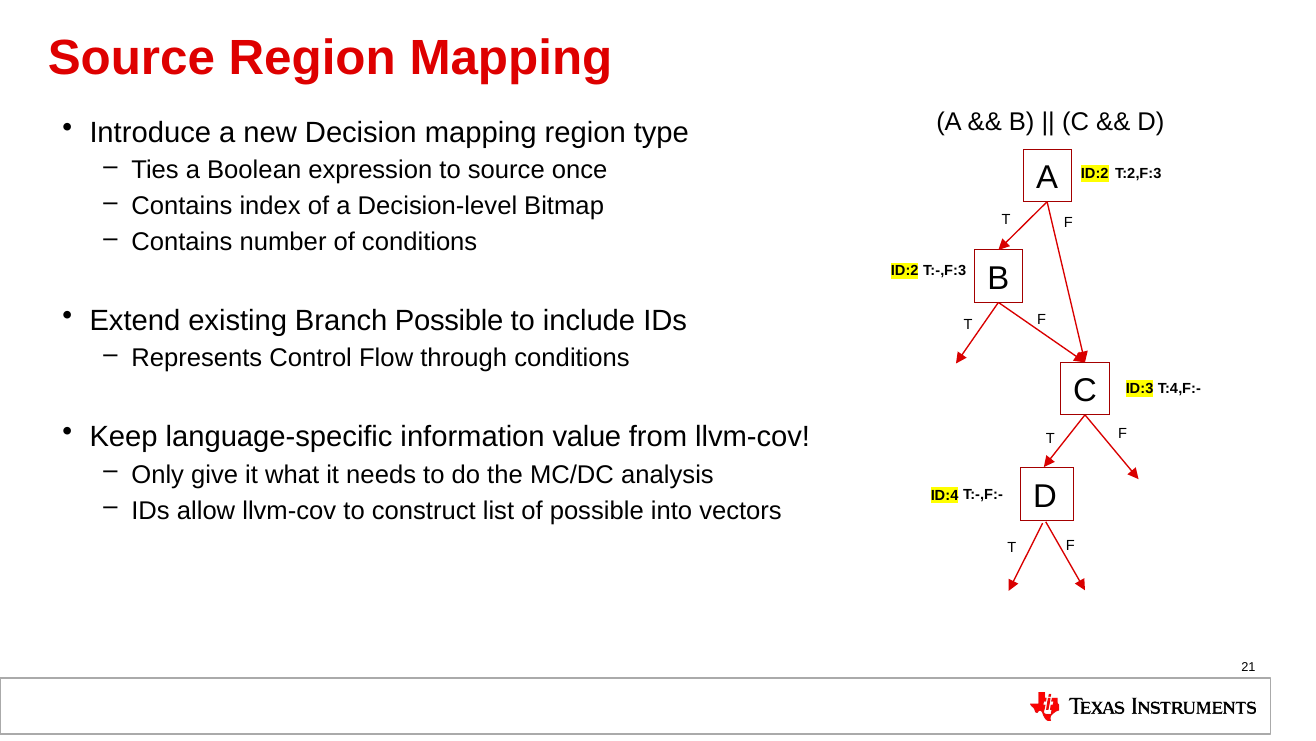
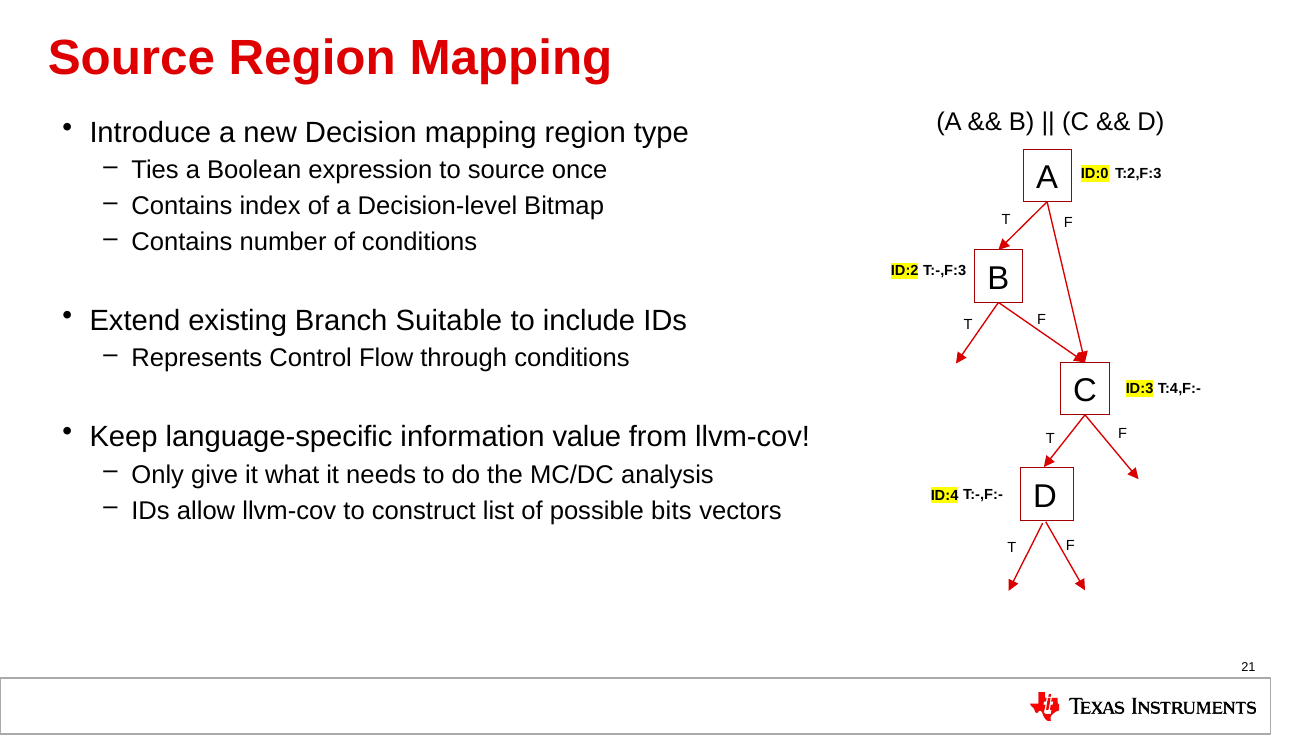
ID:2 at (1095, 174): ID:2 -> ID:0
Branch Possible: Possible -> Suitable
into: into -> bits
